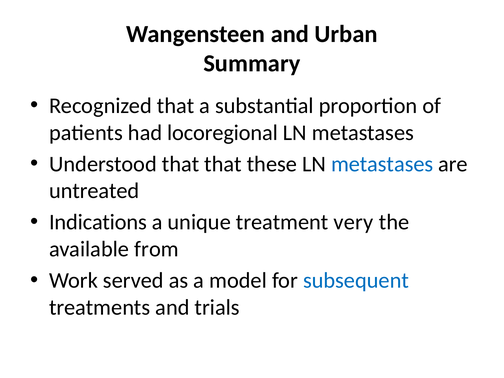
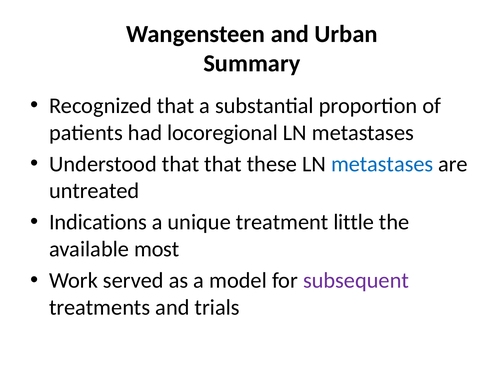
very: very -> little
from: from -> most
subsequent colour: blue -> purple
